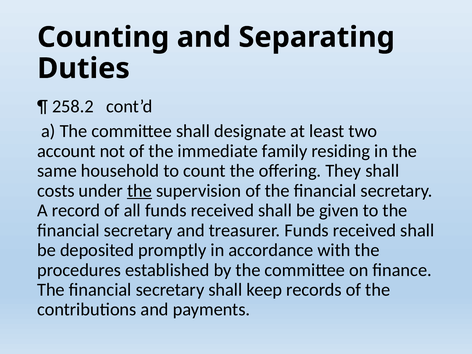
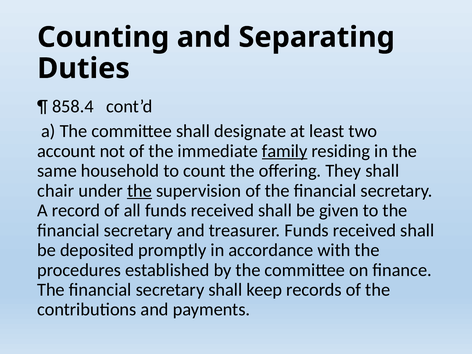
258.2: 258.2 -> 858.4
family underline: none -> present
costs: costs -> chair
